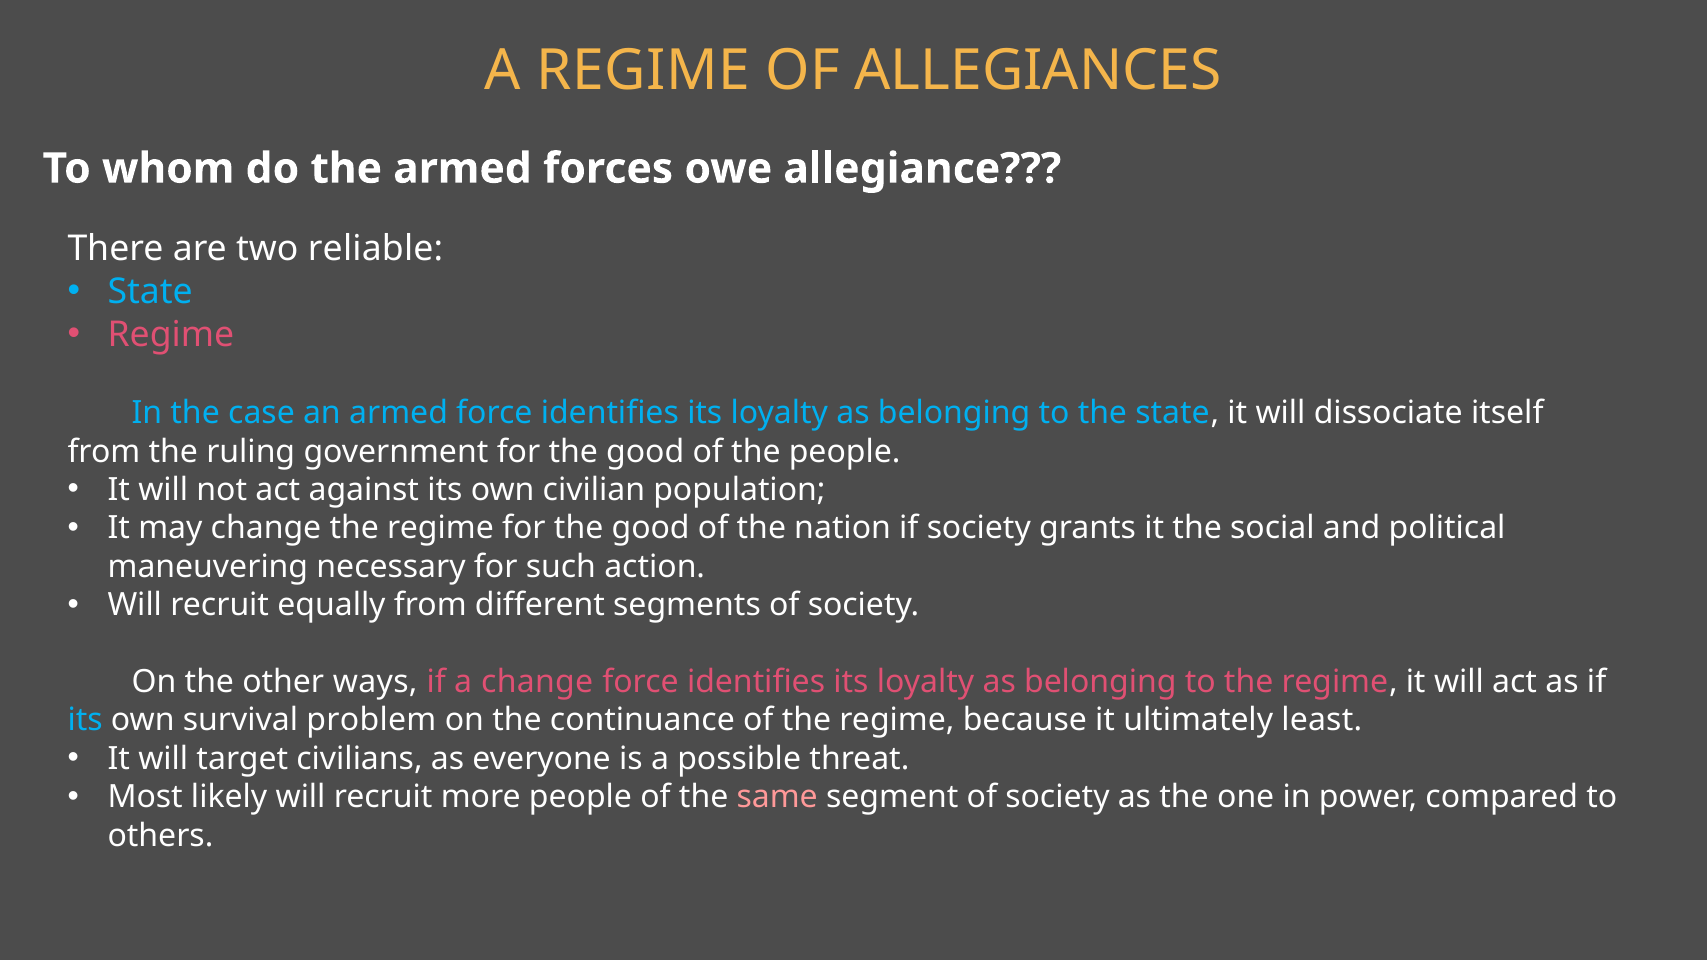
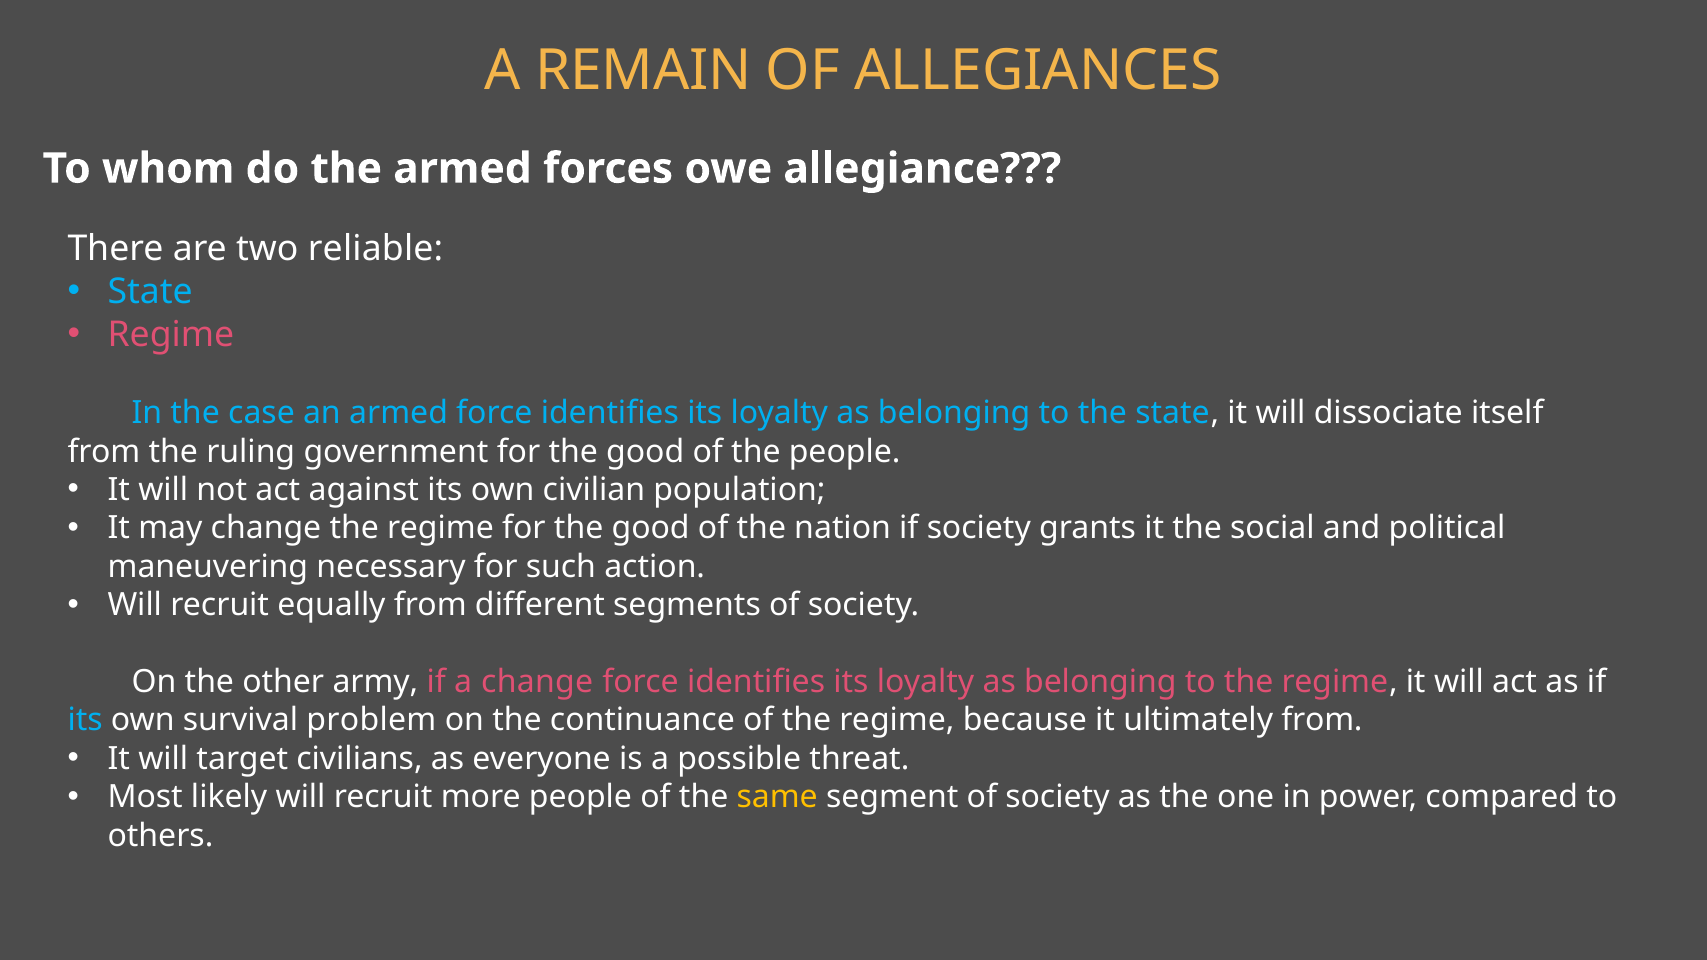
A REGIME: REGIME -> REMAIN
ways: ways -> army
ultimately least: least -> from
same colour: pink -> yellow
